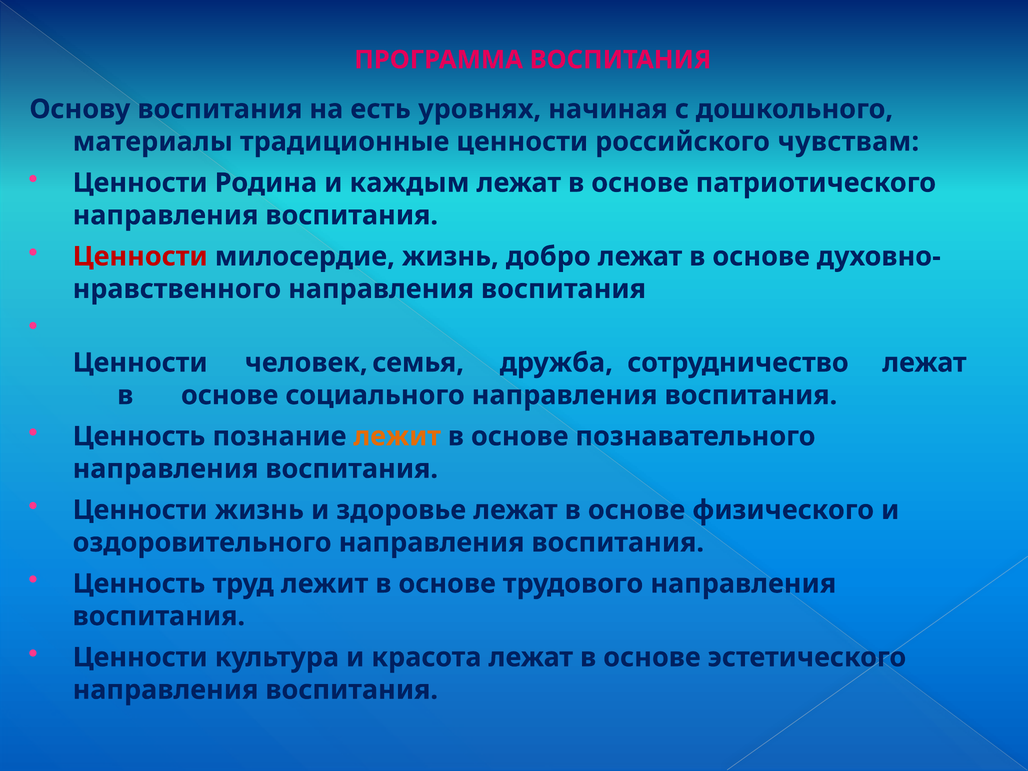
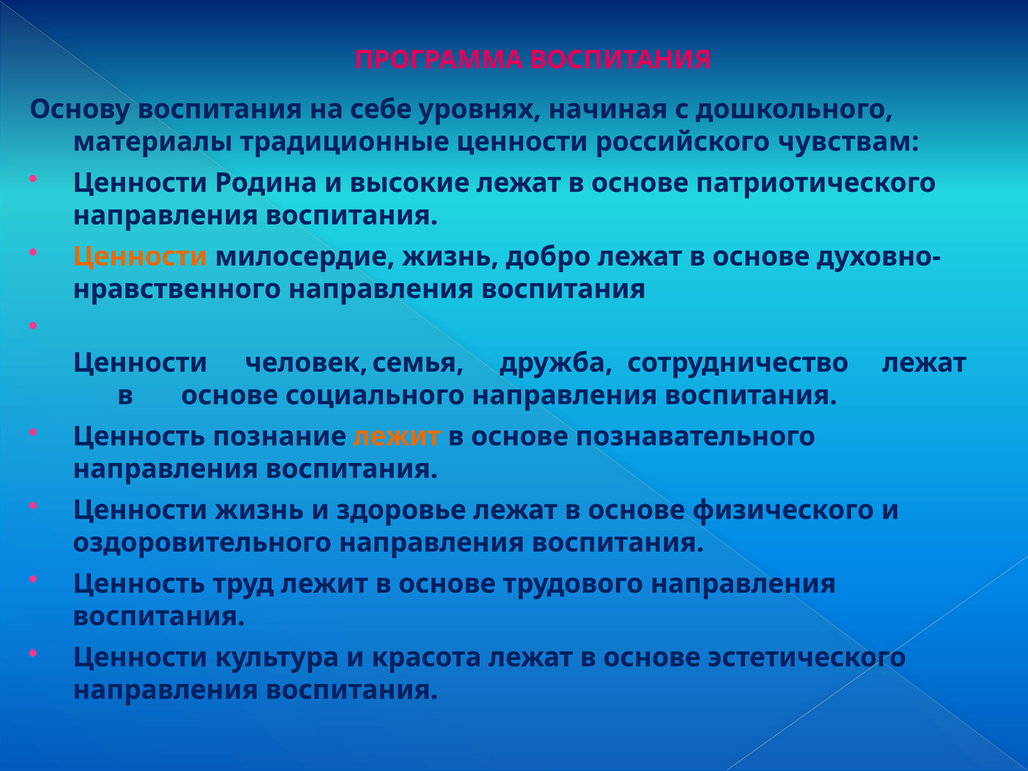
есть: есть -> себе
каждым: каждым -> высокие
Ценности at (140, 257) colour: red -> orange
